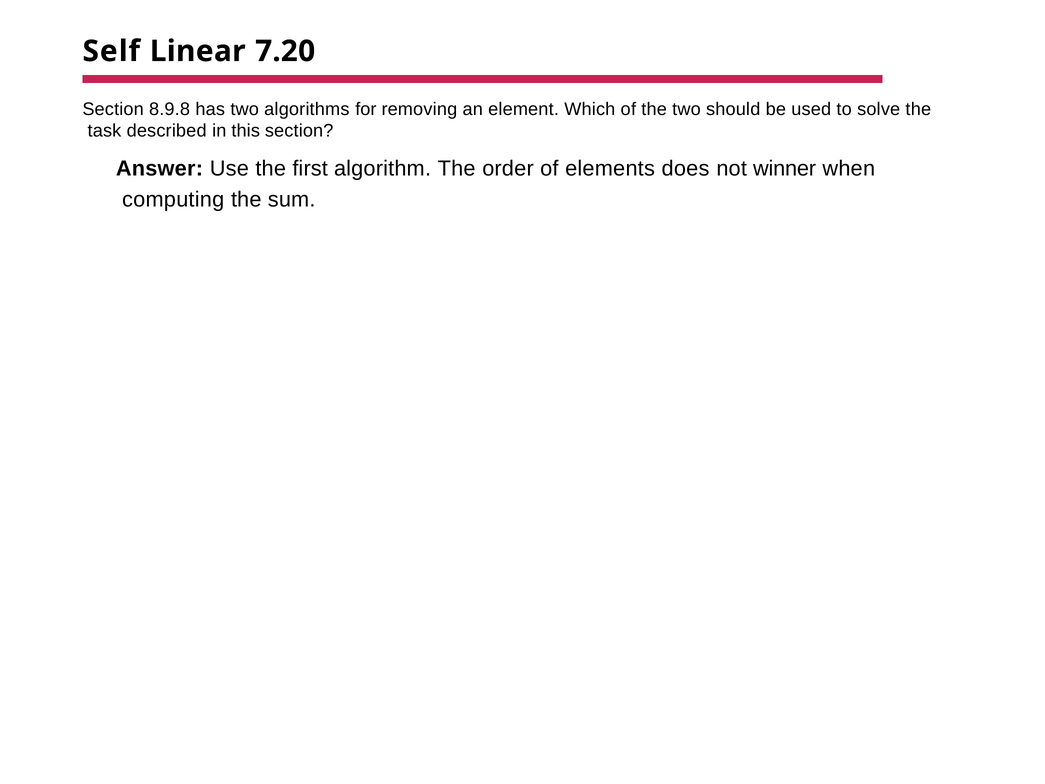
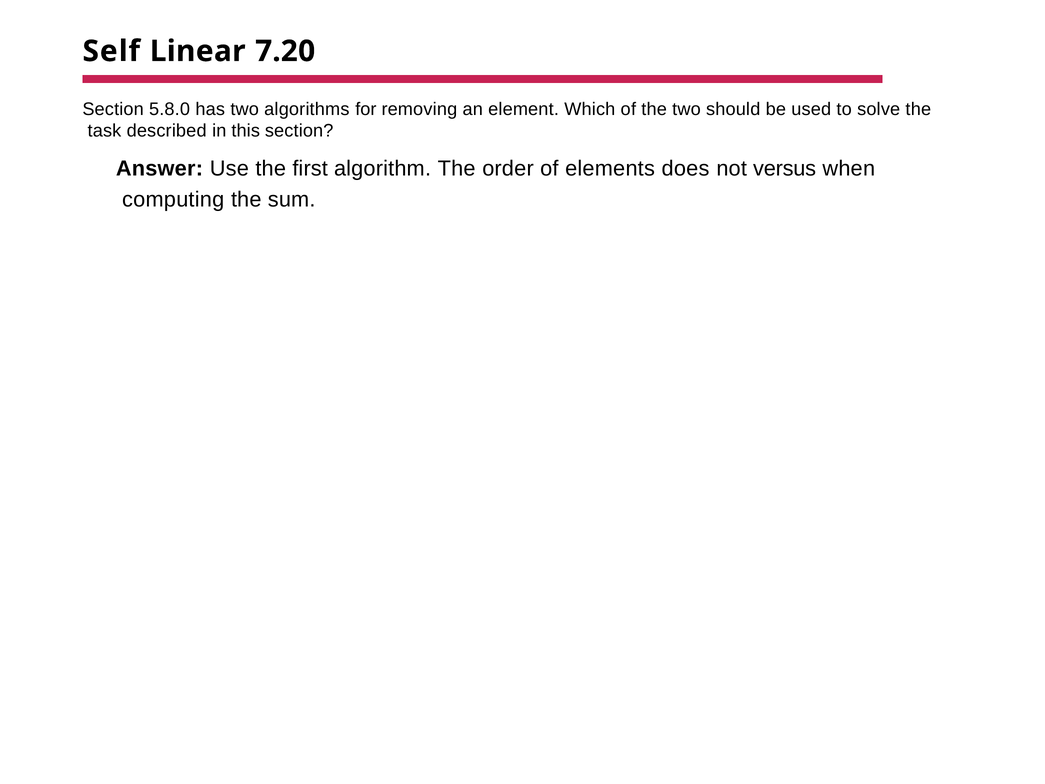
8.9.8: 8.9.8 -> 5.8.0
winner: winner -> versus
